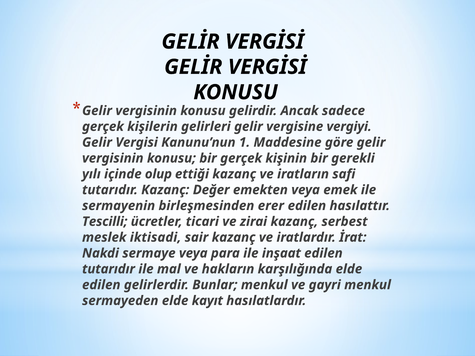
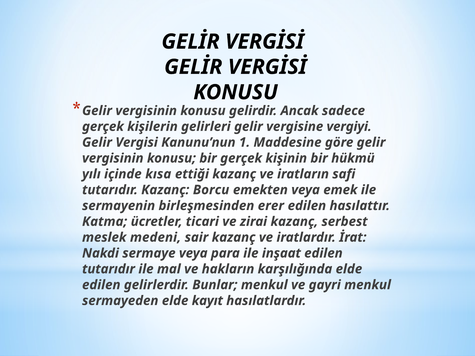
gerekli: gerekli -> hükmü
olup: olup -> kısa
Değer: Değer -> Borcu
Tescilli: Tescilli -> Katma
iktisadi: iktisadi -> medeni
